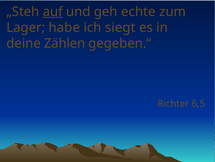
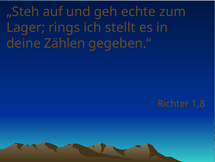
auf underline: present -> none
habe: habe -> rings
siegt: siegt -> stellt
6,5: 6,5 -> 1,8
